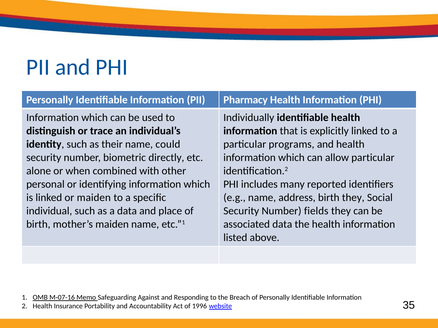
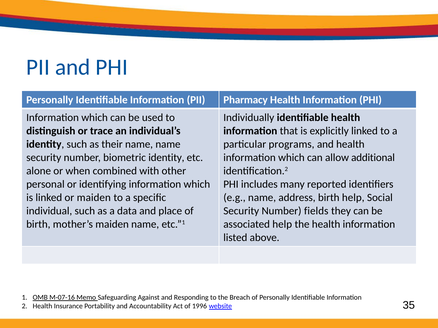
name could: could -> name
biometric directly: directly -> identity
allow particular: particular -> additional
birth they: they -> help
associated data: data -> help
